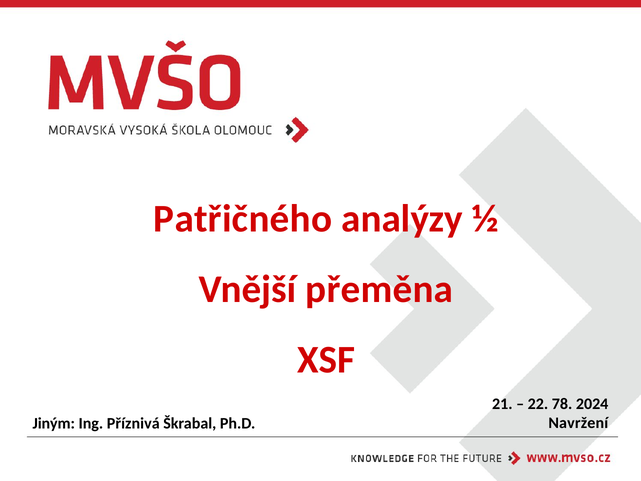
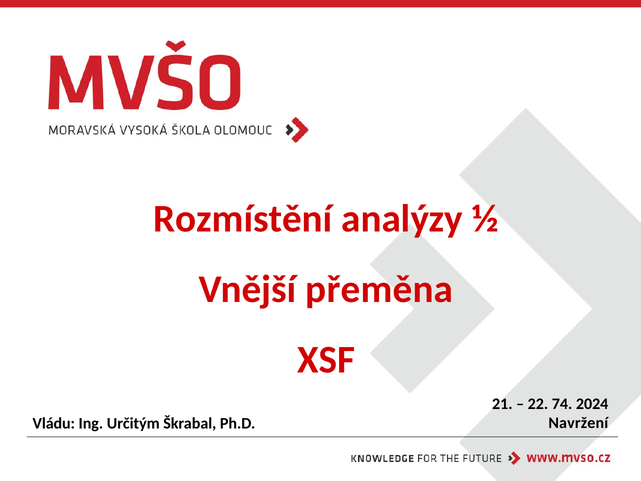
Patřičného: Patřičného -> Rozmístění
78: 78 -> 74
Jiným: Jiným -> Vládu
Příznivá: Příznivá -> Určitým
